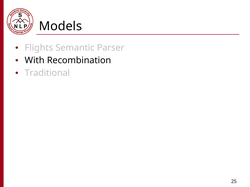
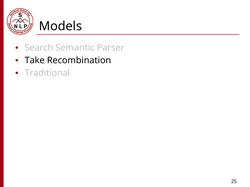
Flights: Flights -> Search
With: With -> Take
